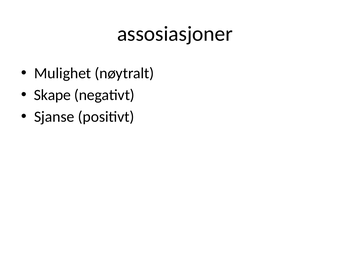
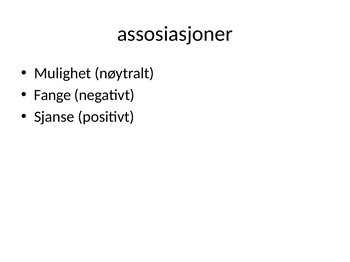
Skape: Skape -> Fange
